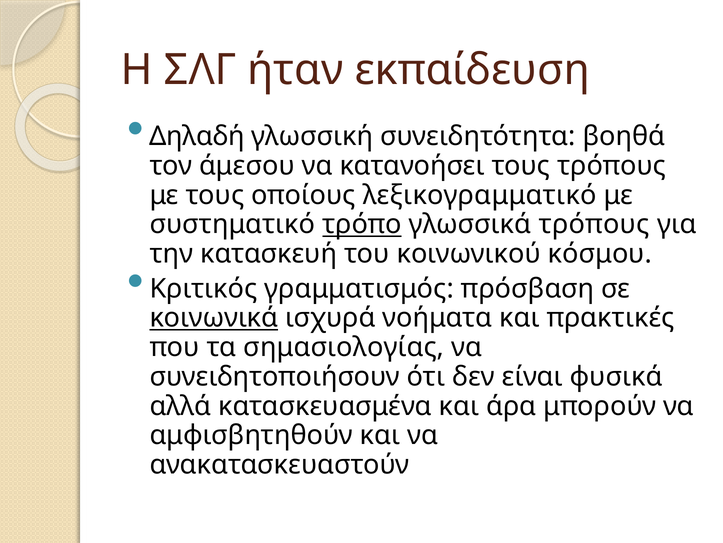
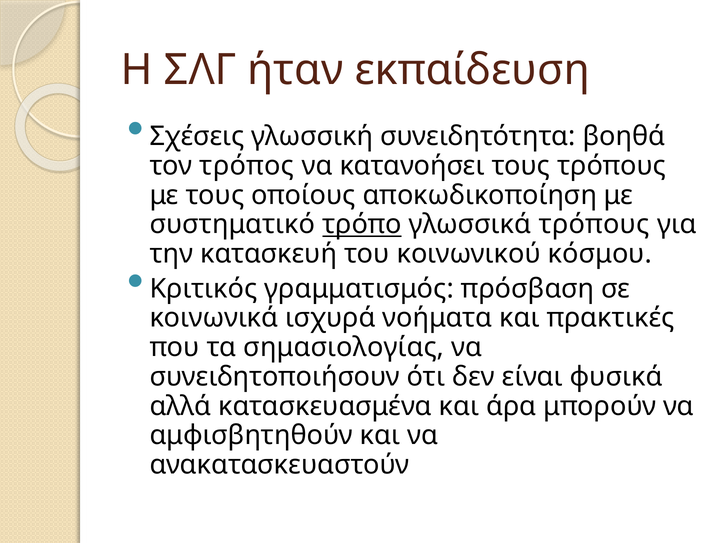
Δηλαδή: Δηλαδή -> Σχέσεις
άμεσου: άμεσου -> τρόπος
λεξικογραμματικό: λεξικογραμματικό -> αποκωδικοποίηση
κοινωνικά underline: present -> none
